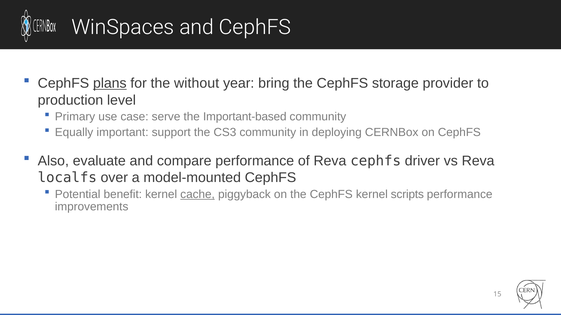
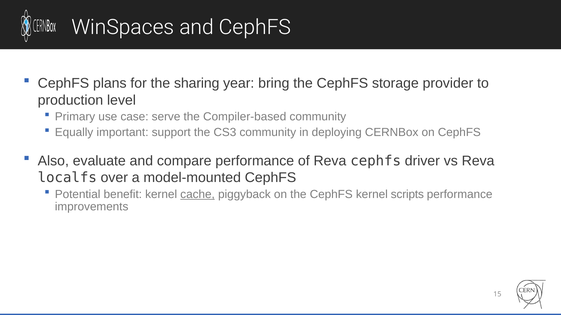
plans underline: present -> none
without: without -> sharing
Important-based: Important-based -> Compiler-based
